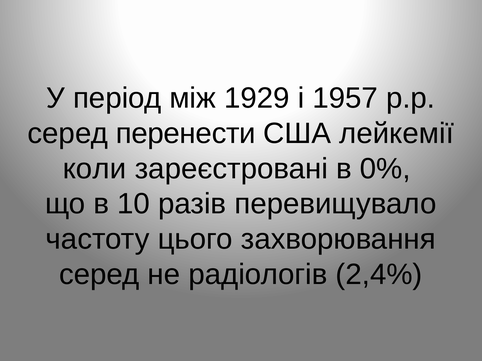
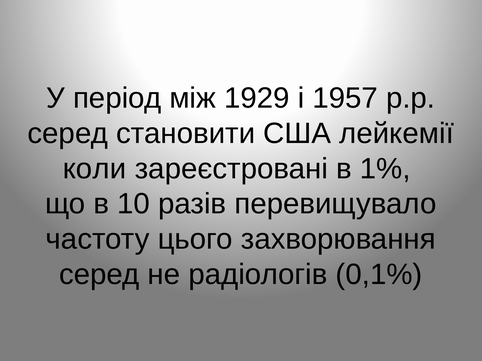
перенести: перенести -> становити
0%: 0% -> 1%
2,4%: 2,4% -> 0,1%
